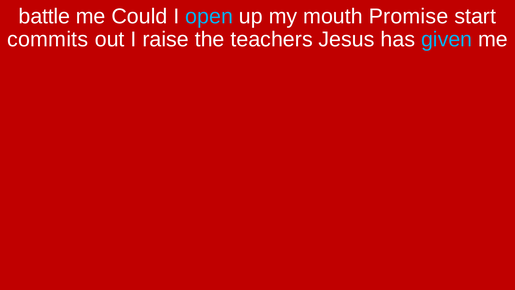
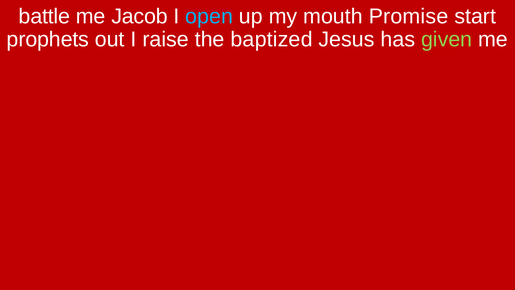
Could: Could -> Jacob
commits: commits -> prophets
teachers: teachers -> baptized
given colour: light blue -> light green
